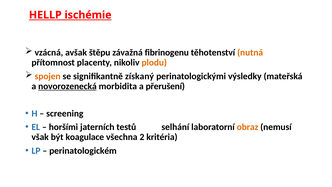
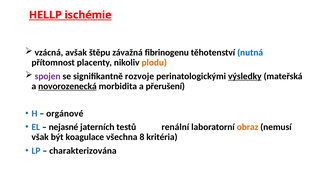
nutná colour: orange -> blue
spojen colour: orange -> purple
získaný: získaný -> rozvoje
výsledky underline: none -> present
screening: screening -> orgánové
horšími: horšími -> nejasné
selhání: selhání -> renální
2: 2 -> 8
perinatologickém: perinatologickém -> charakterizována
